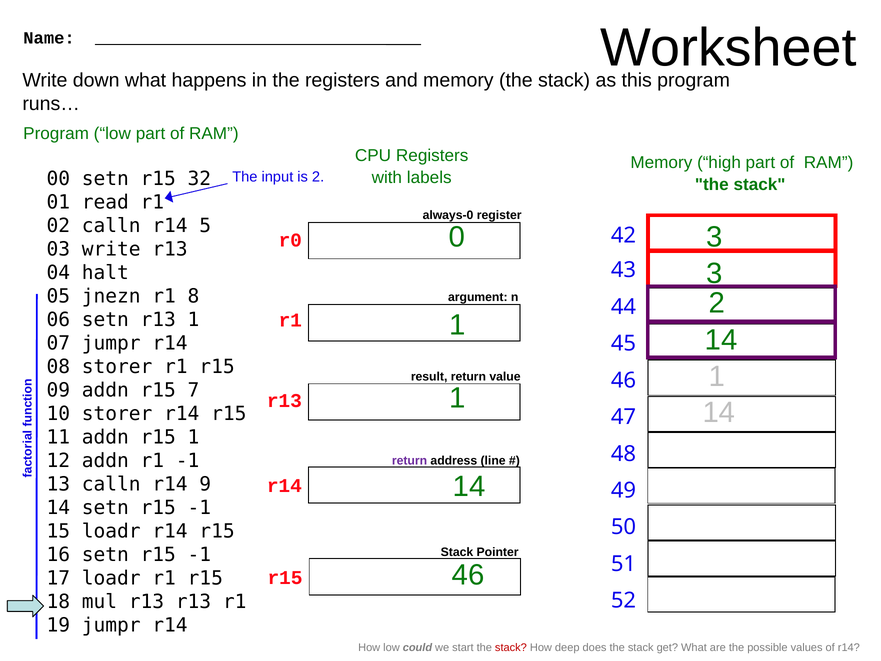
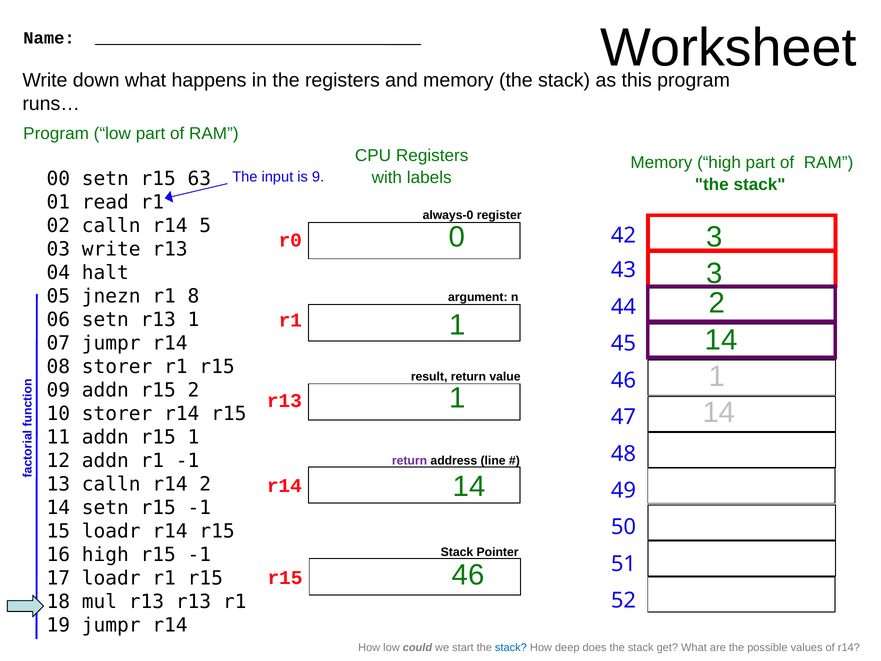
is 2: 2 -> 9
32: 32 -> 63
r15 7: 7 -> 2
r14 9: 9 -> 2
16 setn: setn -> high
stack at (511, 647) colour: red -> blue
